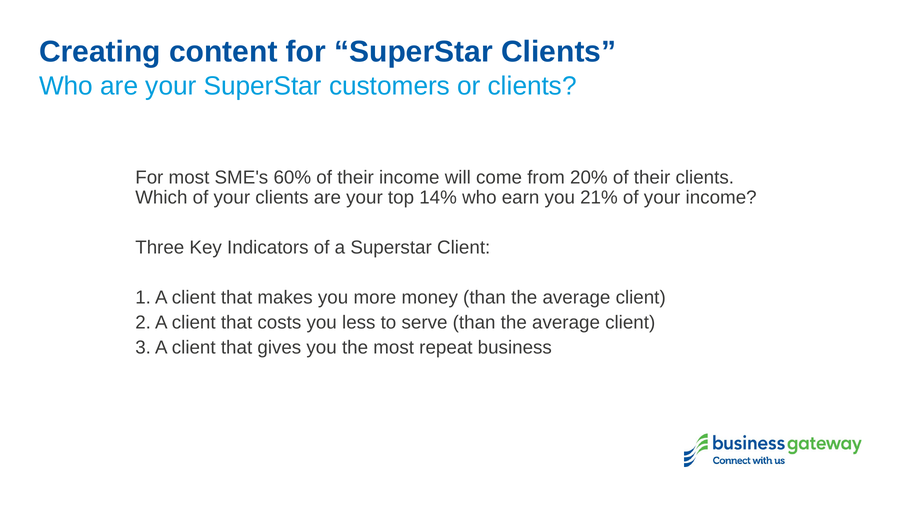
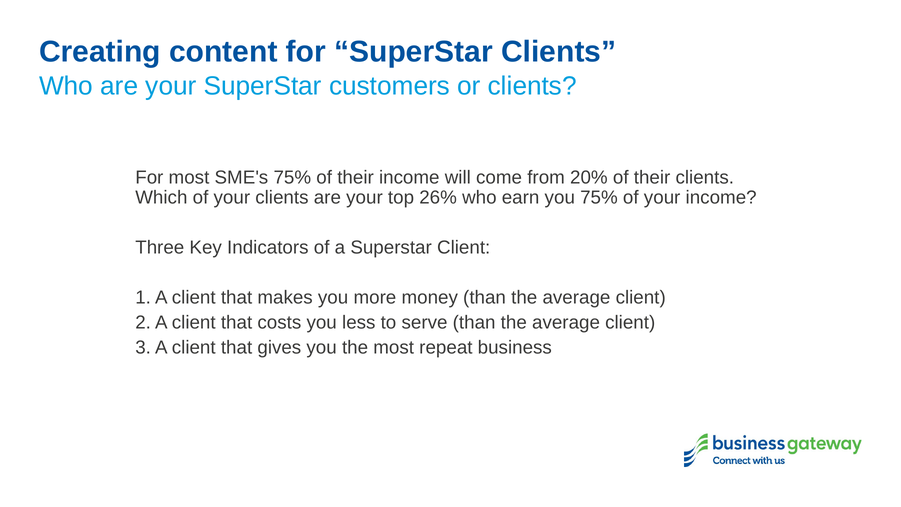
SME's 60%: 60% -> 75%
14%: 14% -> 26%
you 21%: 21% -> 75%
